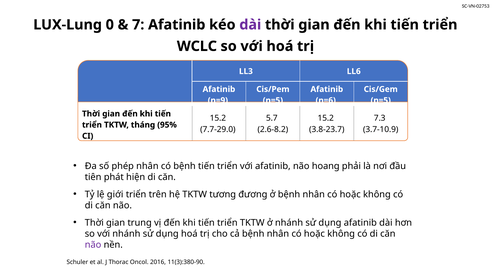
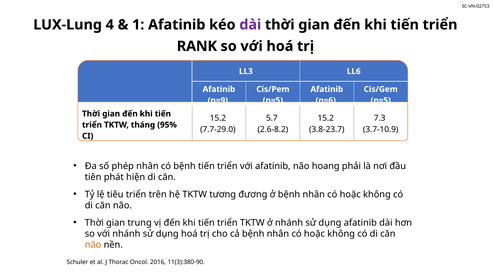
0: 0 -> 4
7: 7 -> 1
WCLC: WCLC -> RANK
giới: giới -> tiêu
não at (93, 245) colour: purple -> orange
